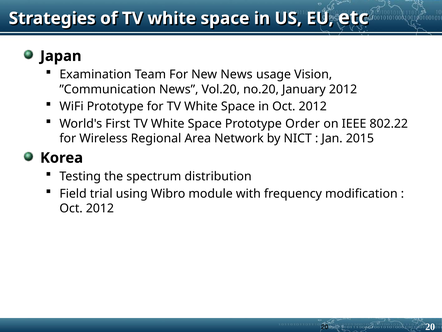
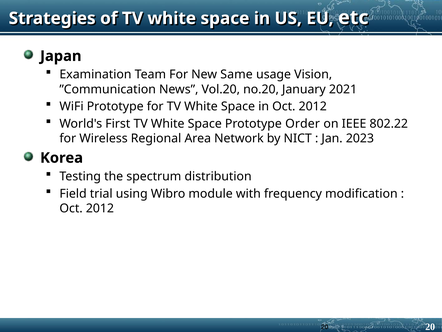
New News: News -> Same
January 2012: 2012 -> 2021
2015: 2015 -> 2023
